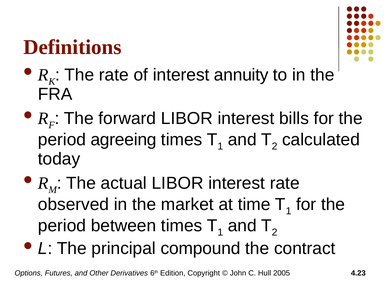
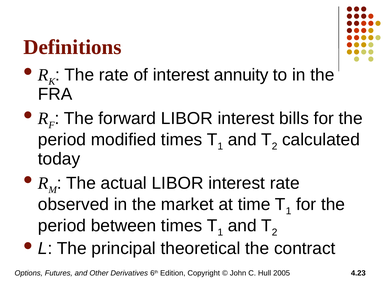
agreeing: agreeing -> modified
compound: compound -> theoretical
